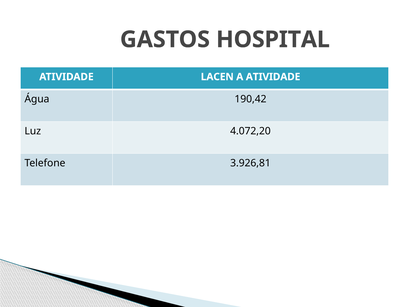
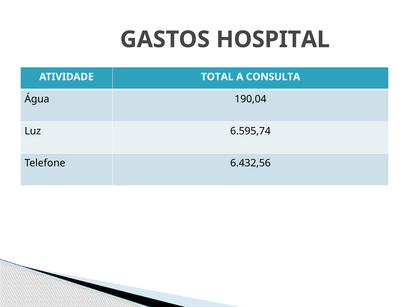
LACEN: LACEN -> TOTAL
A ATIVIDADE: ATIVIDADE -> CONSULTA
190,42: 190,42 -> 190,04
4.072,20: 4.072,20 -> 6.595,74
3.926,81: 3.926,81 -> 6.432,56
